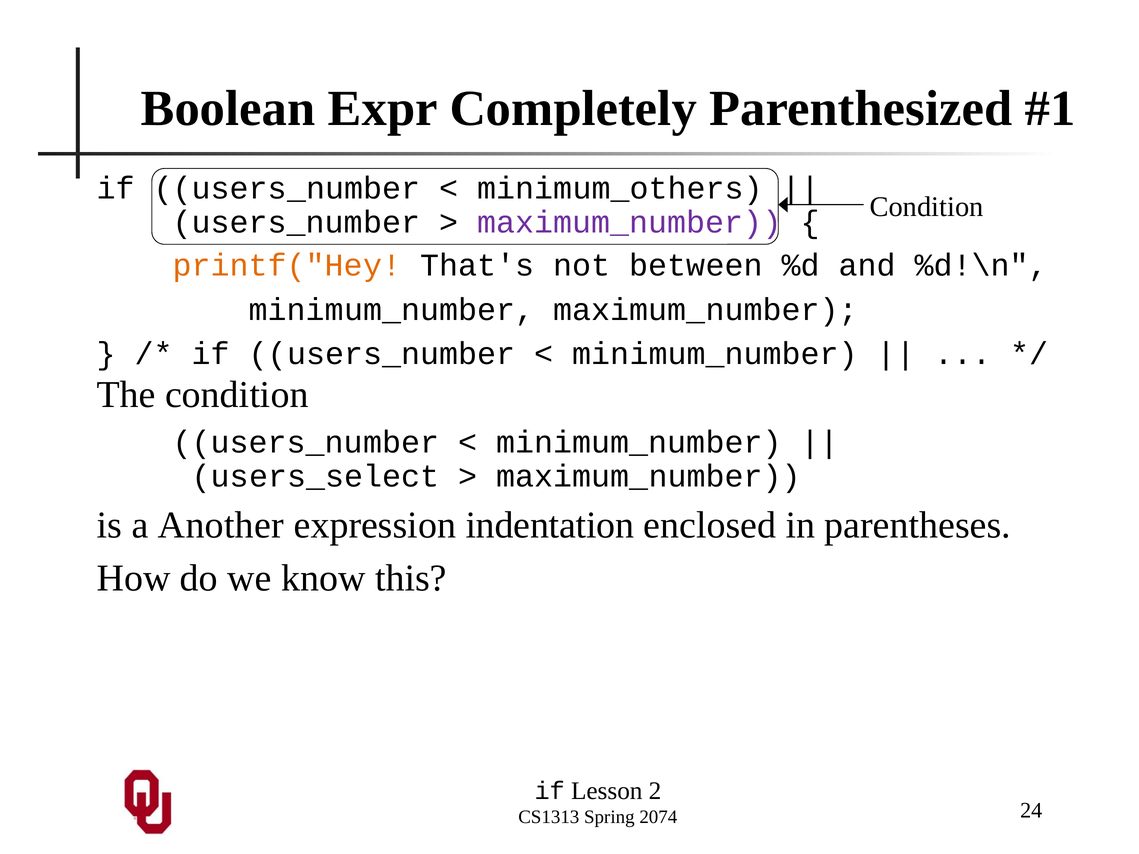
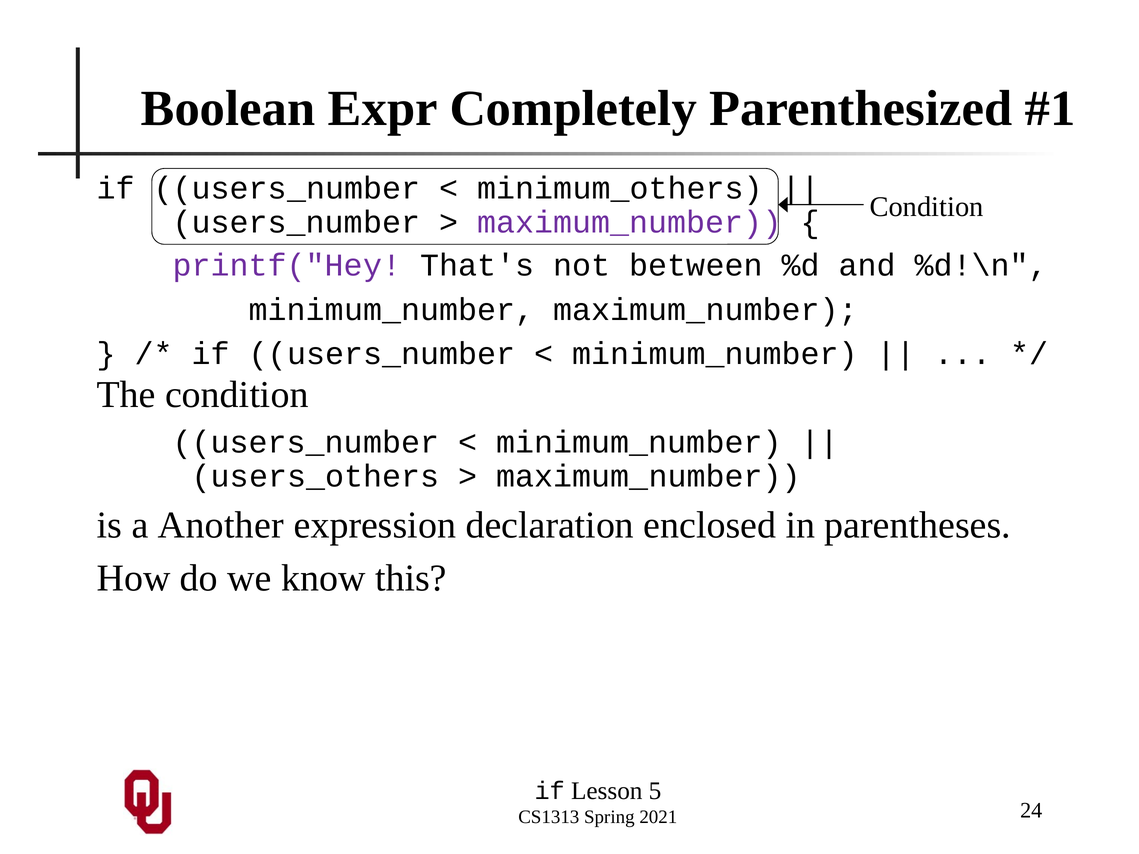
printf("Hey colour: orange -> purple
users_select: users_select -> users_others
indentation: indentation -> declaration
2: 2 -> 5
2074: 2074 -> 2021
